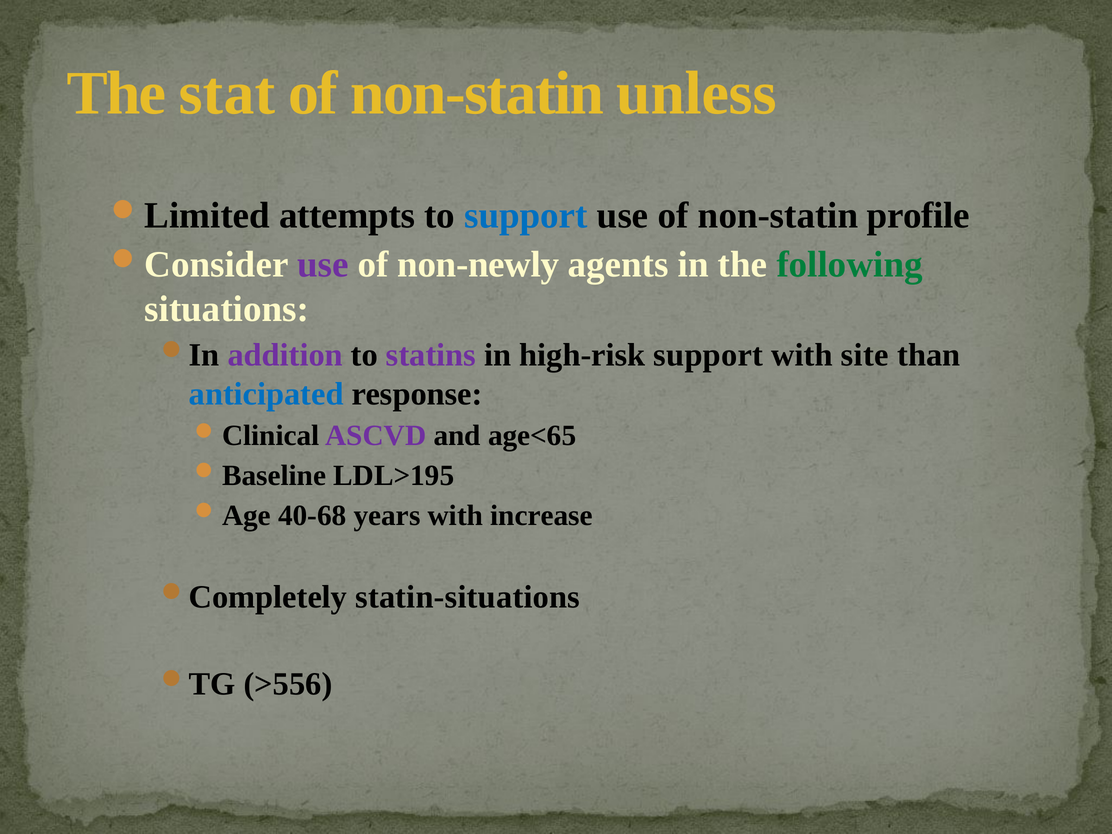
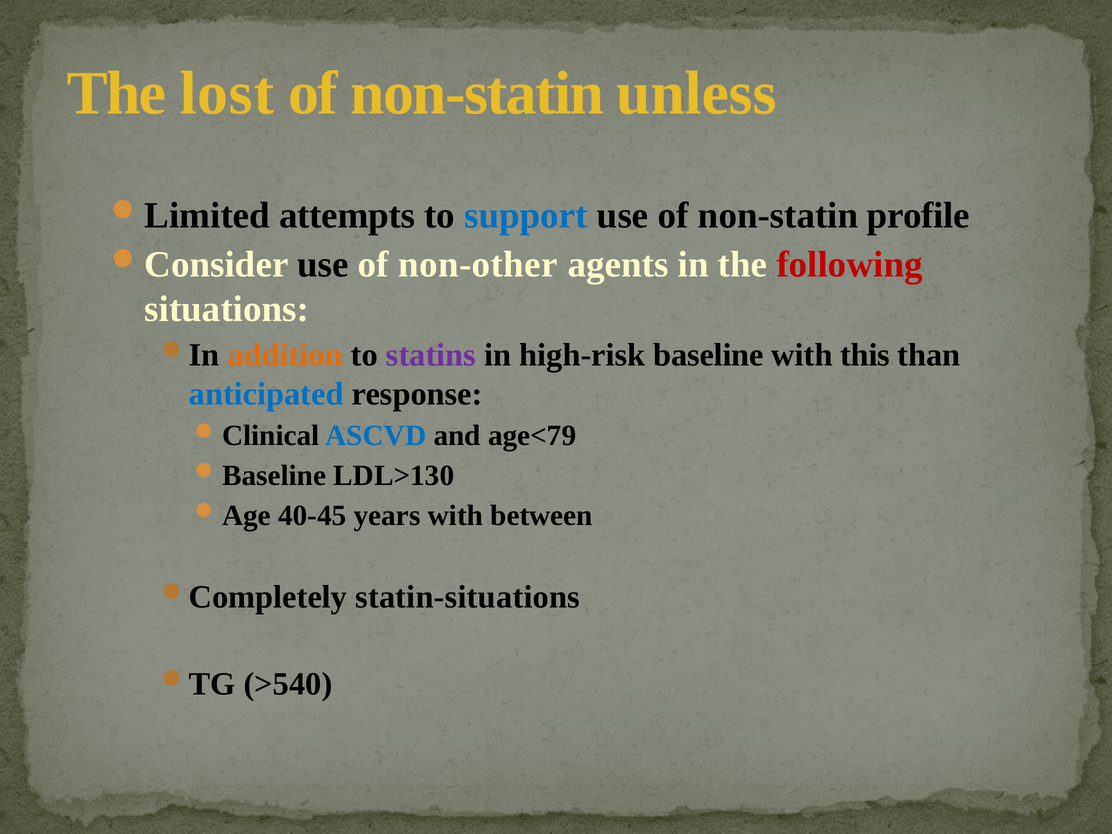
stat: stat -> lost
use at (323, 265) colour: purple -> black
non-newly: non-newly -> non-other
following colour: green -> red
addition colour: purple -> orange
high-risk support: support -> baseline
site: site -> this
ASCVD colour: purple -> blue
age<65: age<65 -> age<79
LDL>195: LDL>195 -> LDL>130
40-68: 40-68 -> 40-45
increase: increase -> between
>556: >556 -> >540
